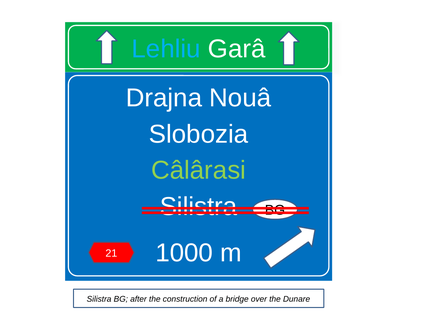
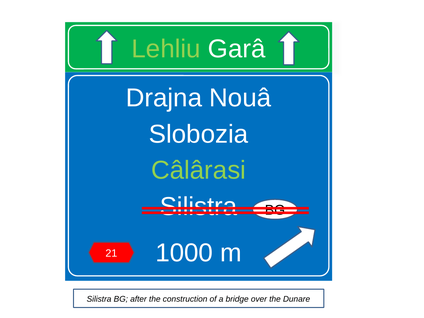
Lehliu colour: light blue -> light green
